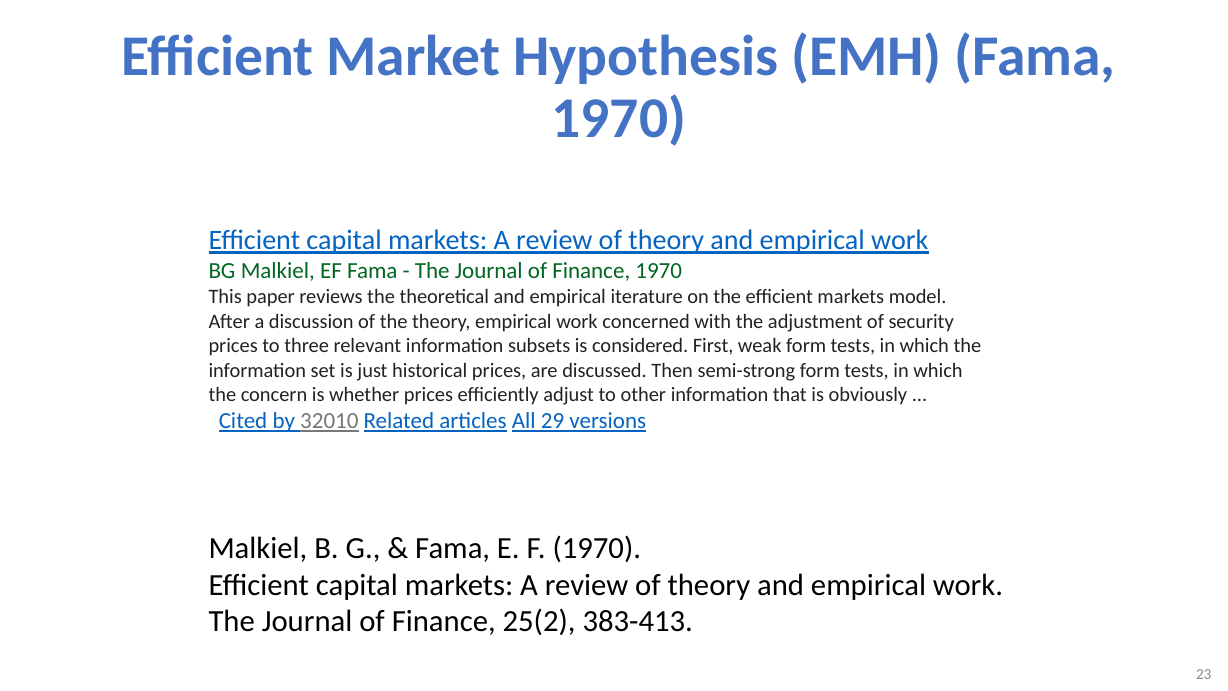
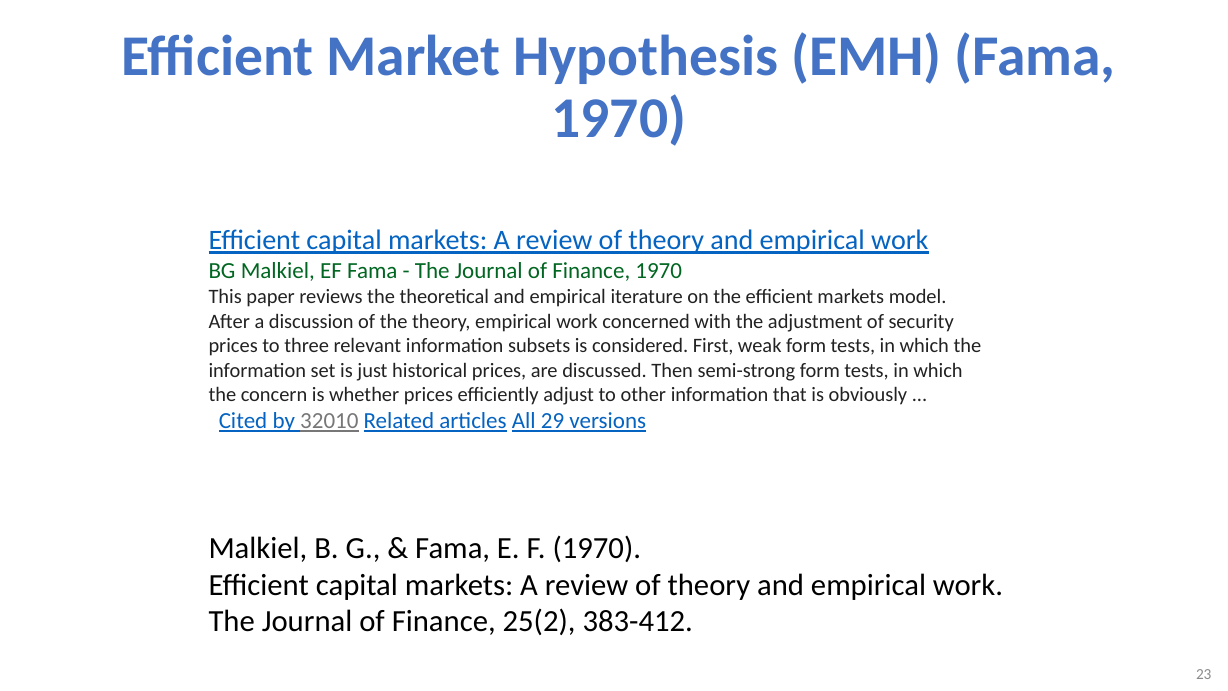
383-413: 383-413 -> 383-412
